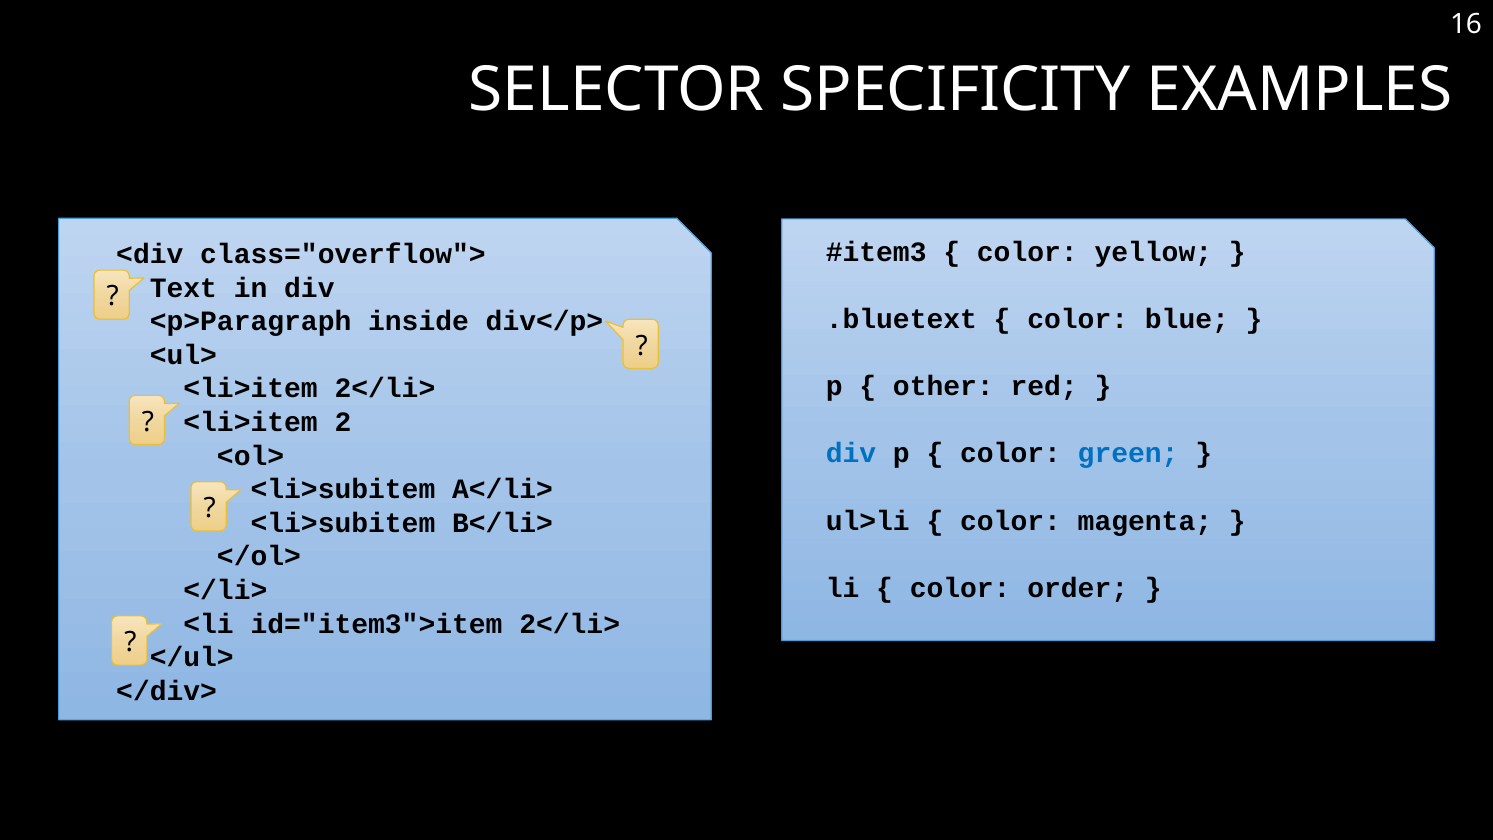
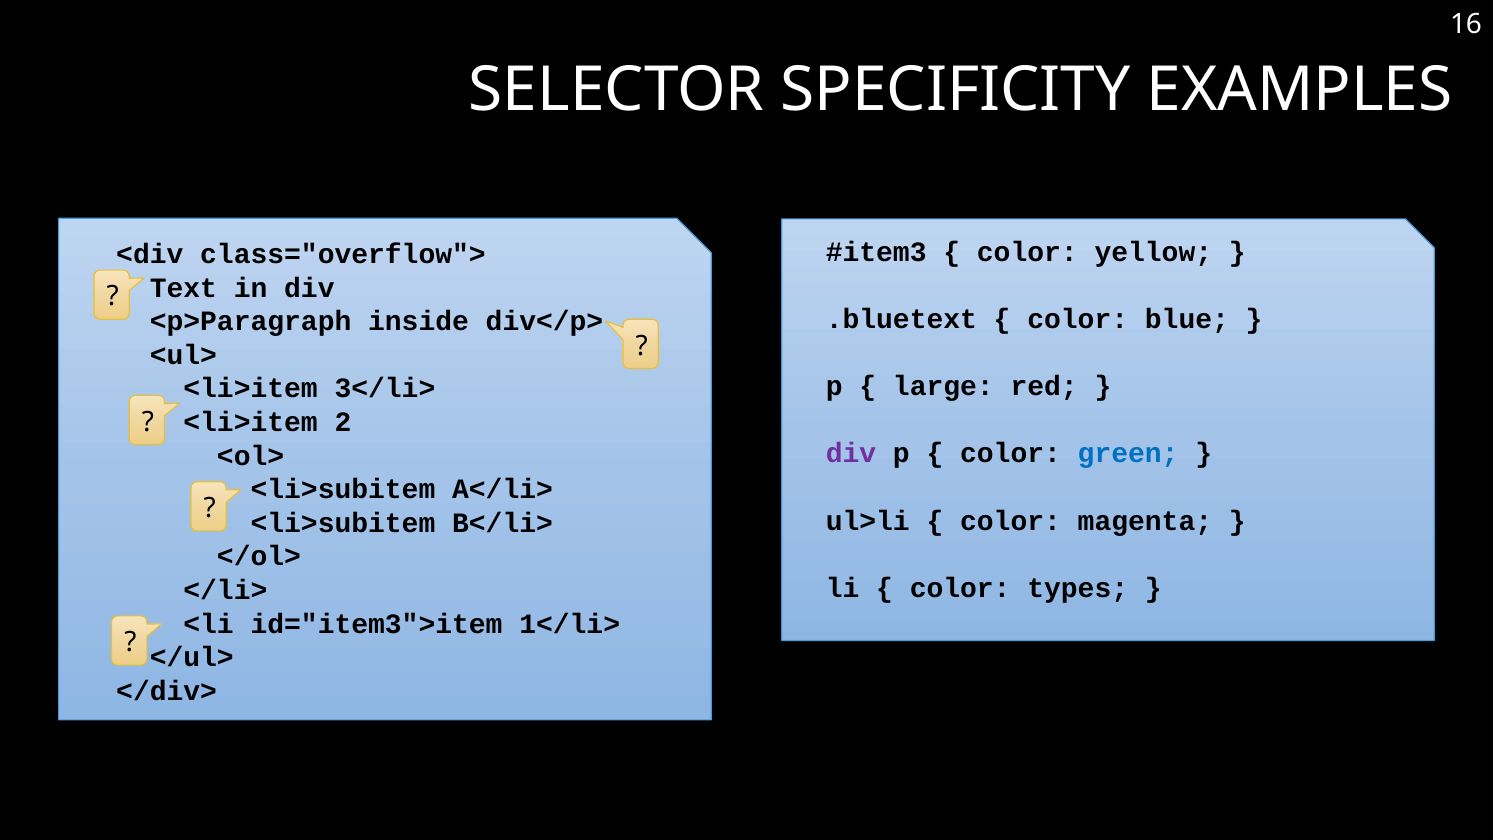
other: other -> large
<li>item 2</li>: 2</li> -> 3</li>
div at (851, 454) colour: blue -> purple
order: order -> types
id="item3">item 2</li>: 2</li> -> 1</li>
